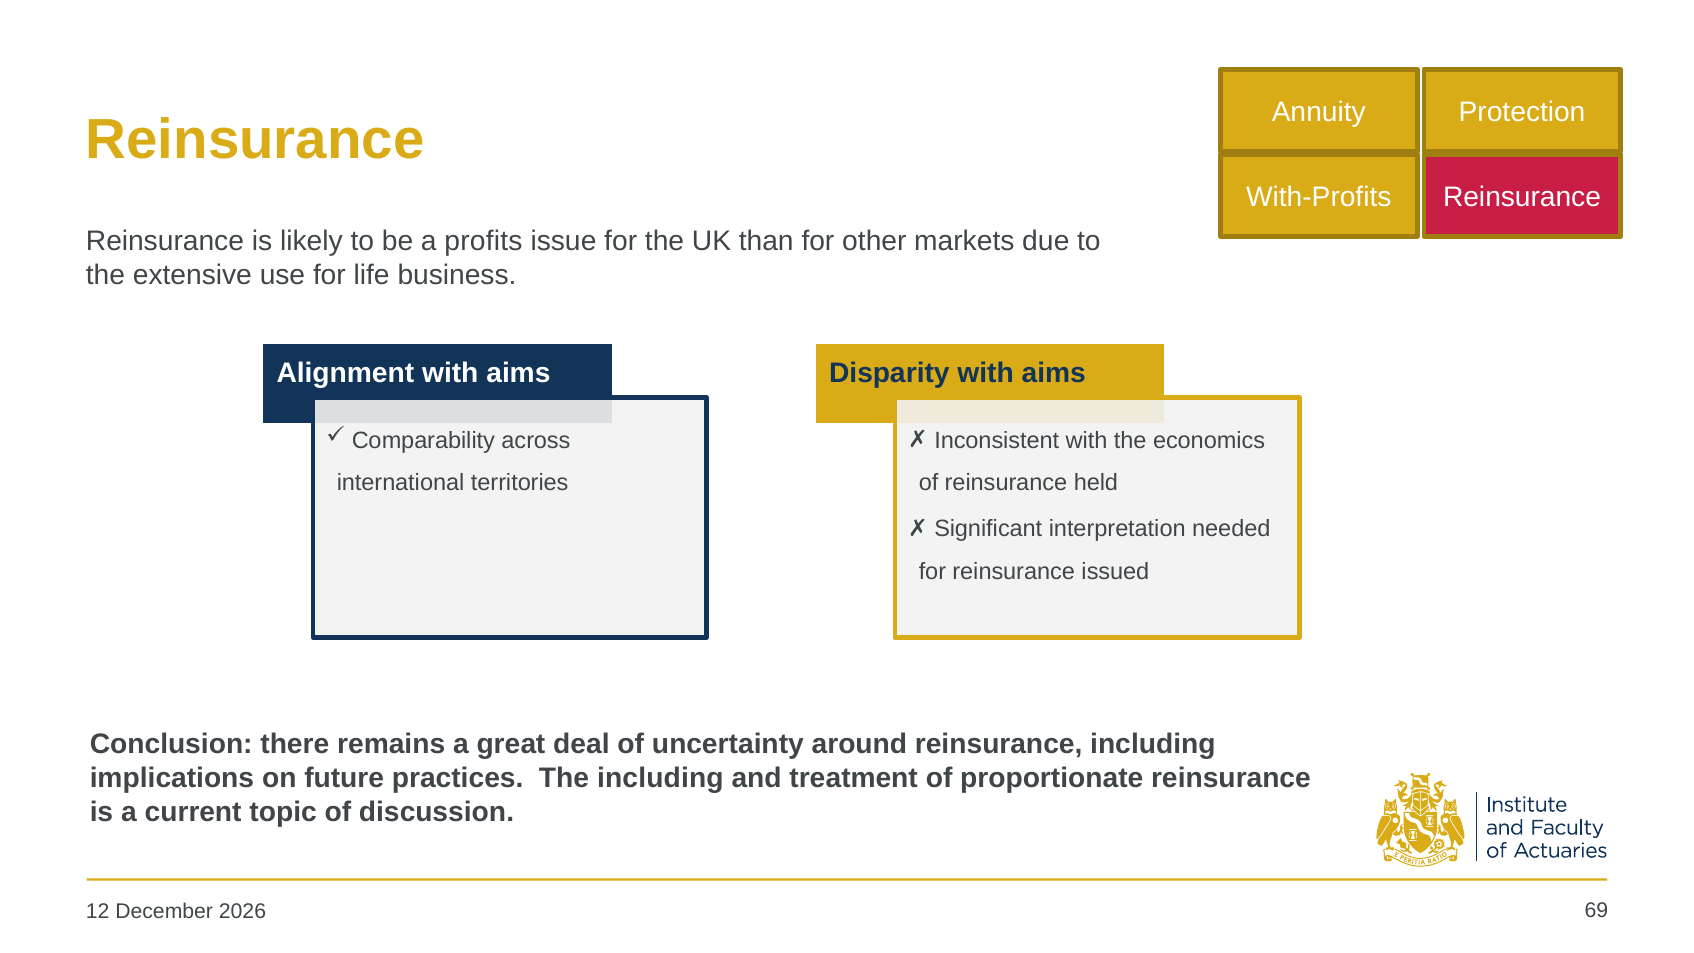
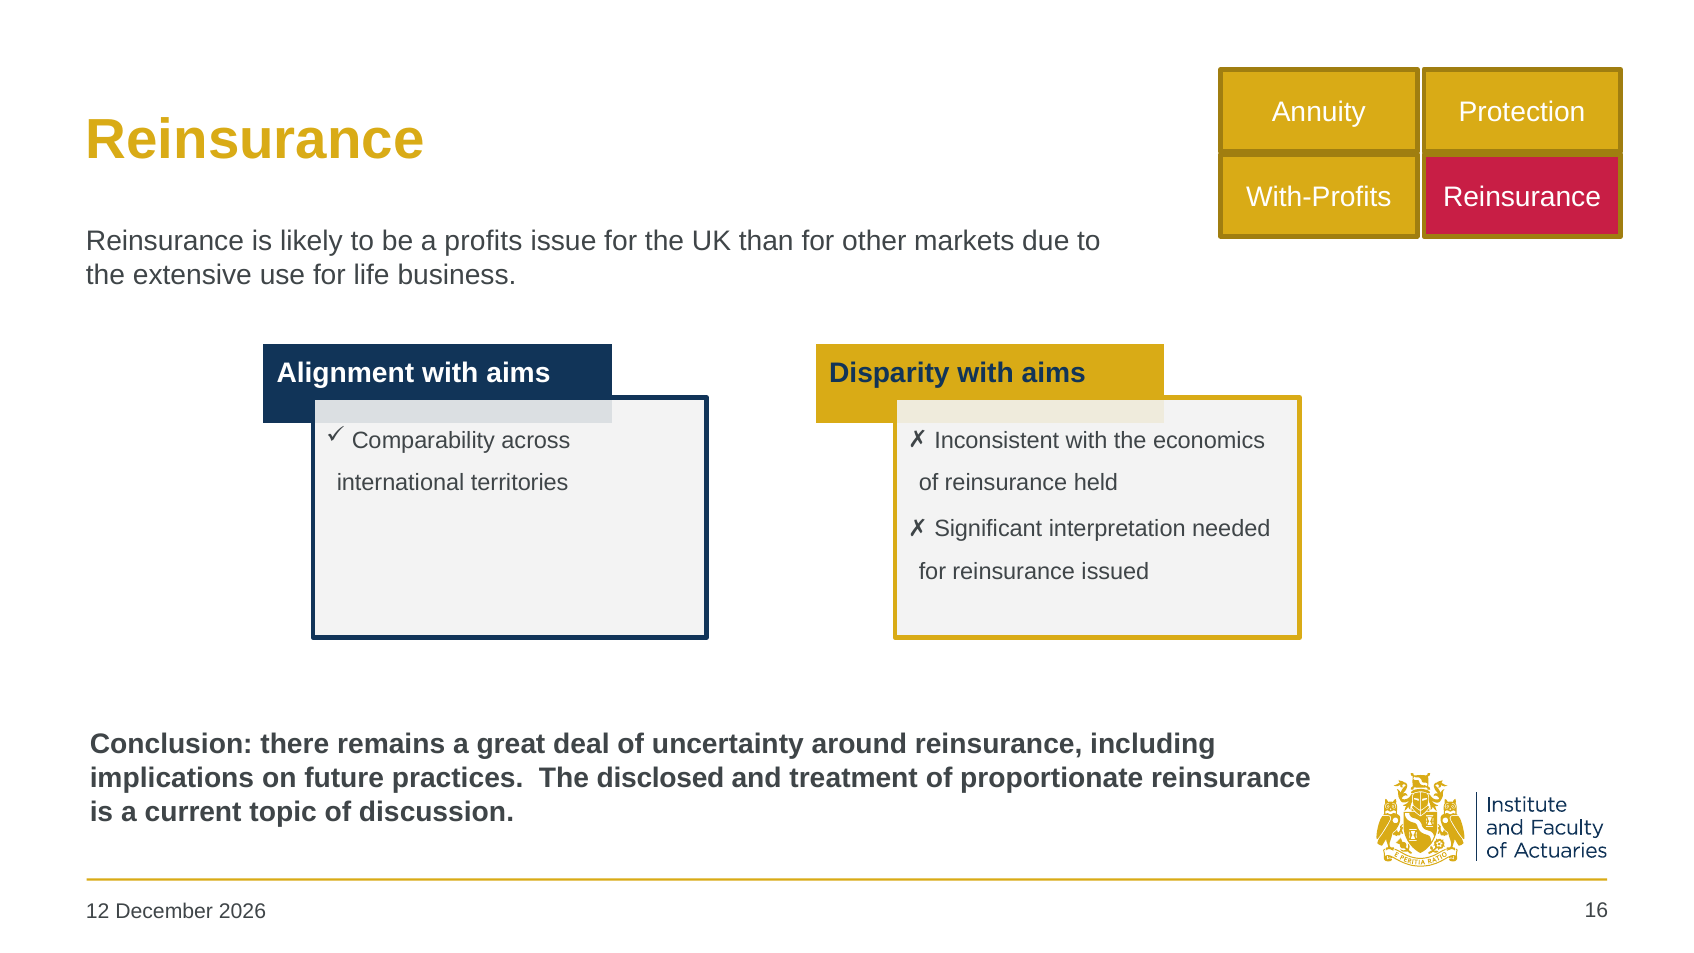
The including: including -> disclosed
69: 69 -> 16
